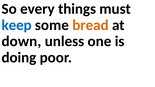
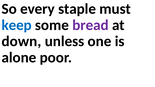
things: things -> staple
bread colour: orange -> purple
doing: doing -> alone
